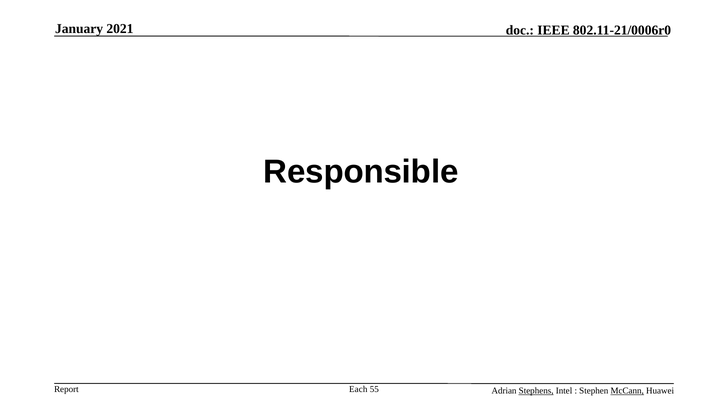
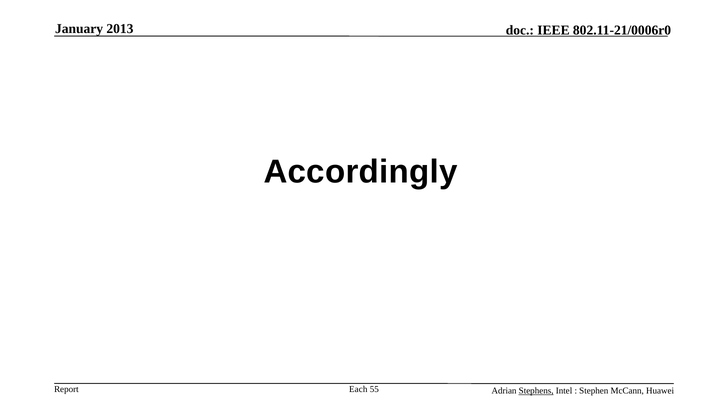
2021: 2021 -> 2013
Responsible: Responsible -> Accordingly
McCann underline: present -> none
